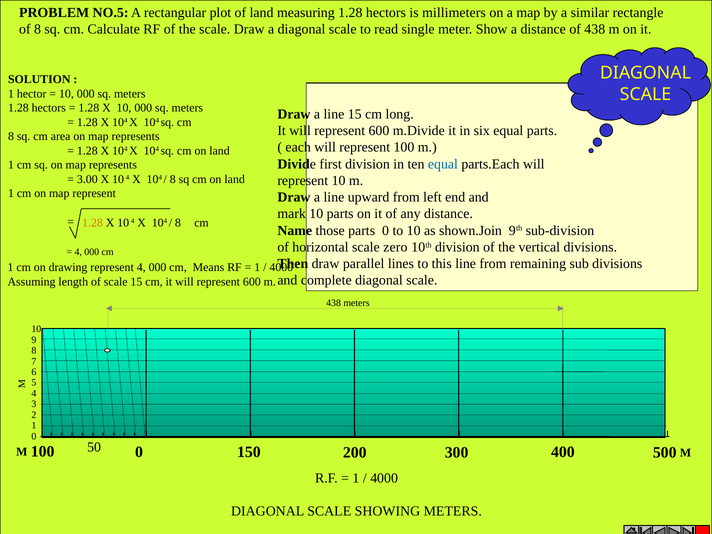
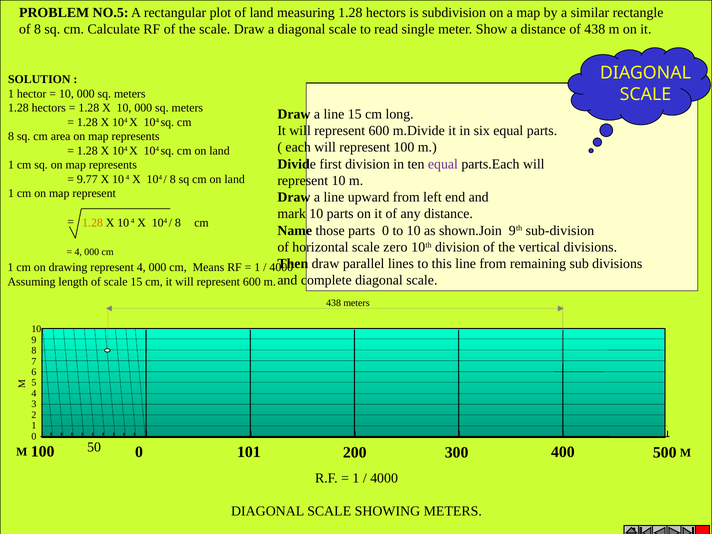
millimeters: millimeters -> subdivision
equal at (443, 164) colour: blue -> purple
3.00: 3.00 -> 9.77
150: 150 -> 101
